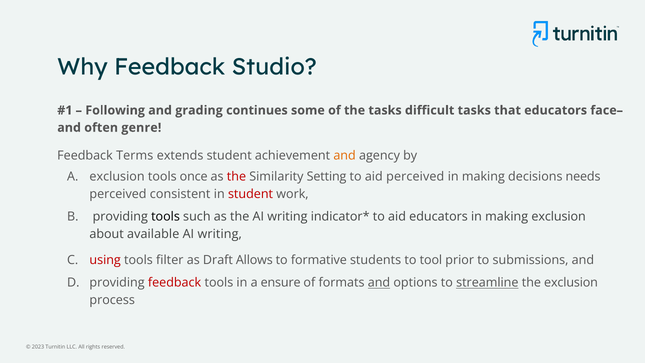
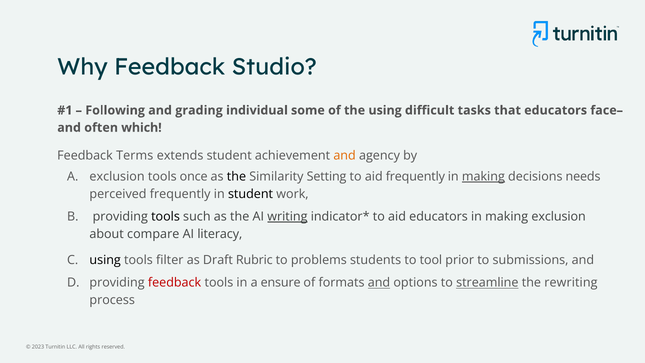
continues: continues -> individual
the tasks: tasks -> using
genre: genre -> which
the at (236, 176) colour: red -> black
aid perceived: perceived -> frequently
making at (483, 176) underline: none -> present
perceived consistent: consistent -> frequently
student at (251, 194) colour: red -> black
writing at (287, 216) underline: none -> present
available: available -> compare
writing at (220, 234): writing -> literacy
using at (105, 260) colour: red -> black
Allows: Allows -> Rubric
formative: formative -> problems
the exclusion: exclusion -> rewriting
